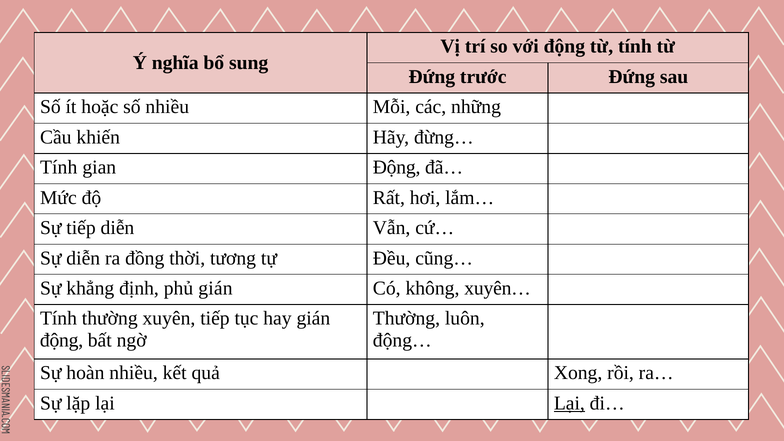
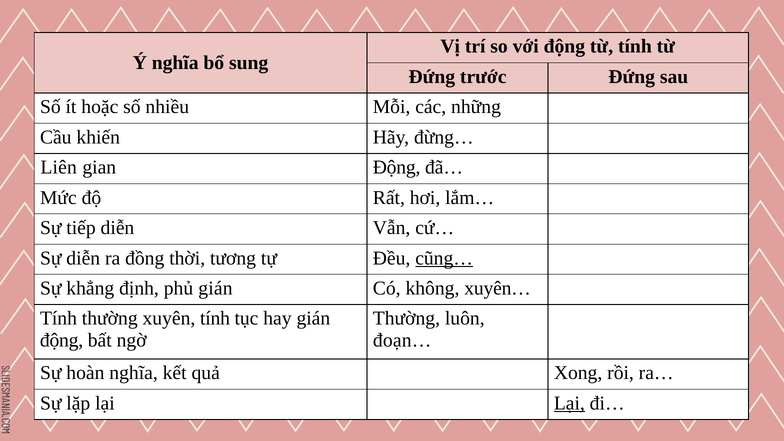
Tính at (59, 167): Tính -> Liên
cũng… underline: none -> present
xuyên tiếp: tiếp -> tính
động…: động… -> đoạn…
hoàn nhiều: nhiều -> nghĩa
